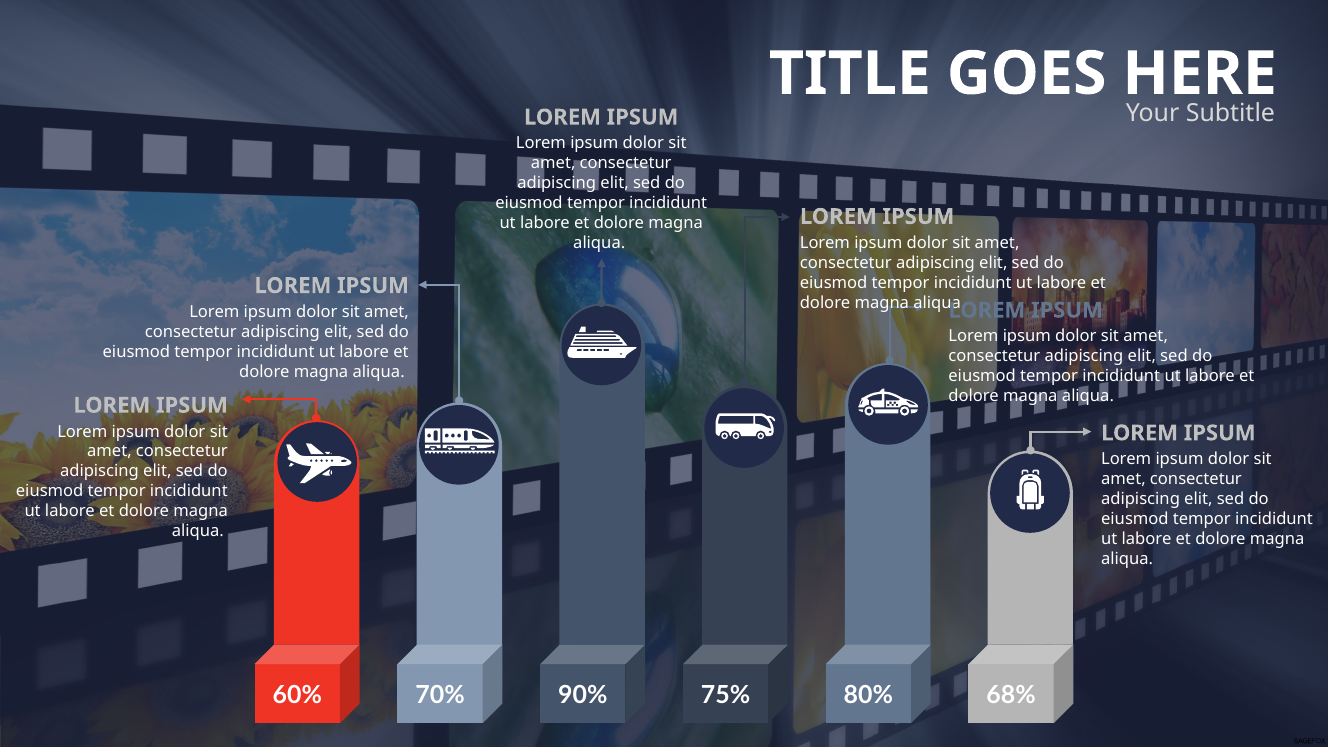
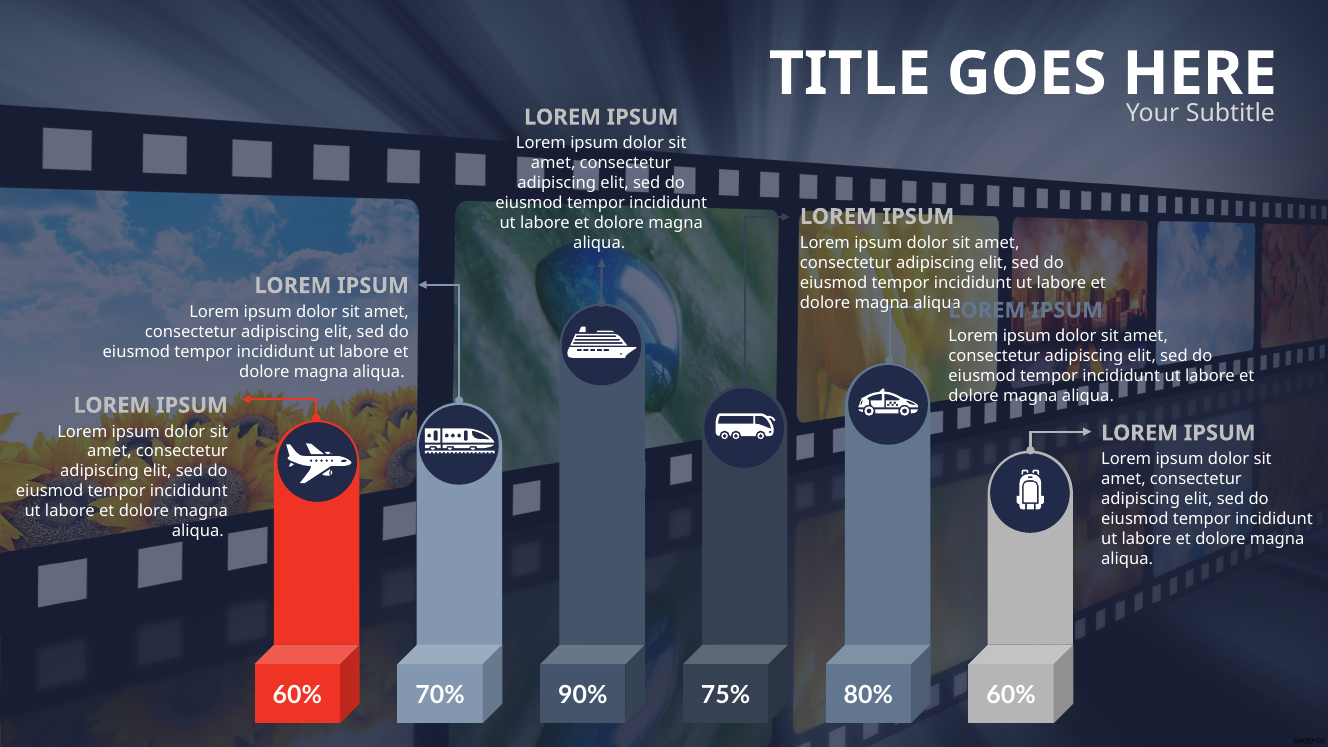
68% at (1011, 695): 68% -> 60%
